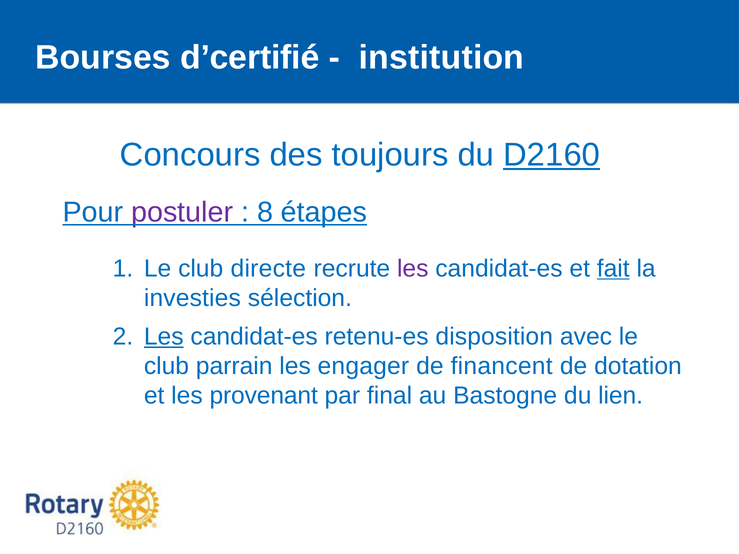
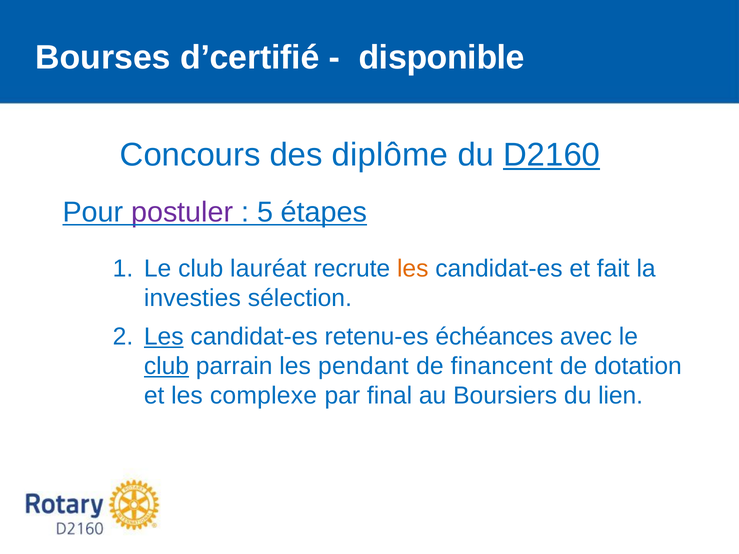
institution: institution -> disponible
toujours: toujours -> diplôme
8: 8 -> 5
directe: directe -> lauréat
les at (413, 269) colour: purple -> orange
fait underline: present -> none
disposition: disposition -> échéances
club at (166, 366) underline: none -> present
engager: engager -> pendant
provenant: provenant -> complexe
Bastogne: Bastogne -> Boursiers
